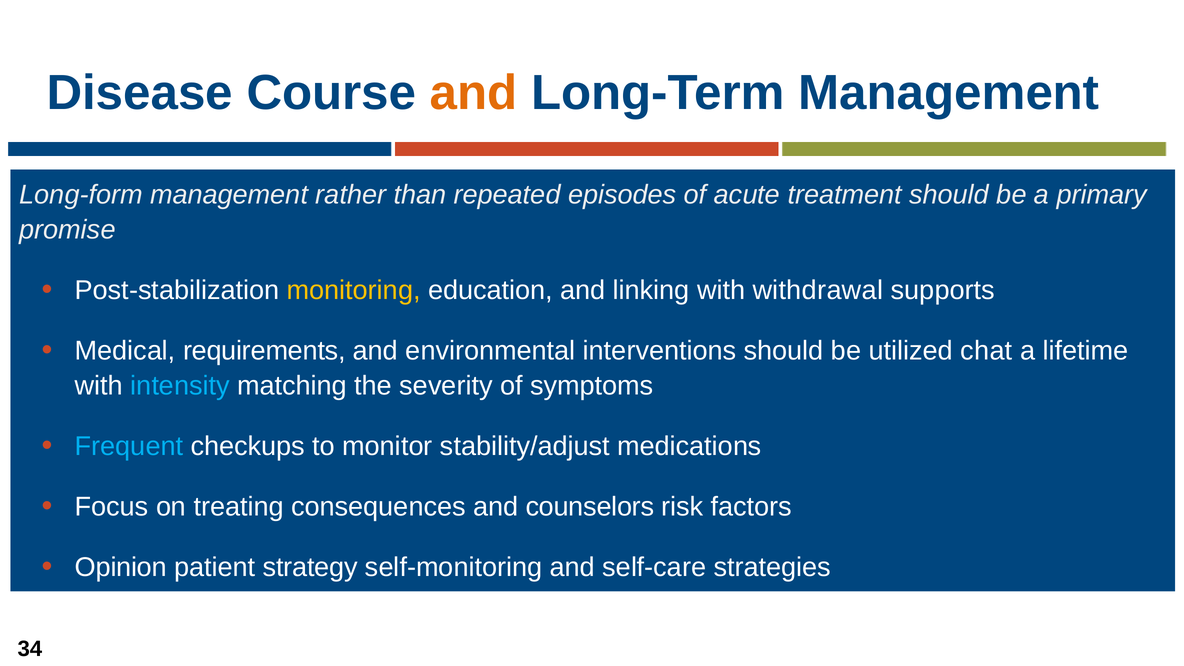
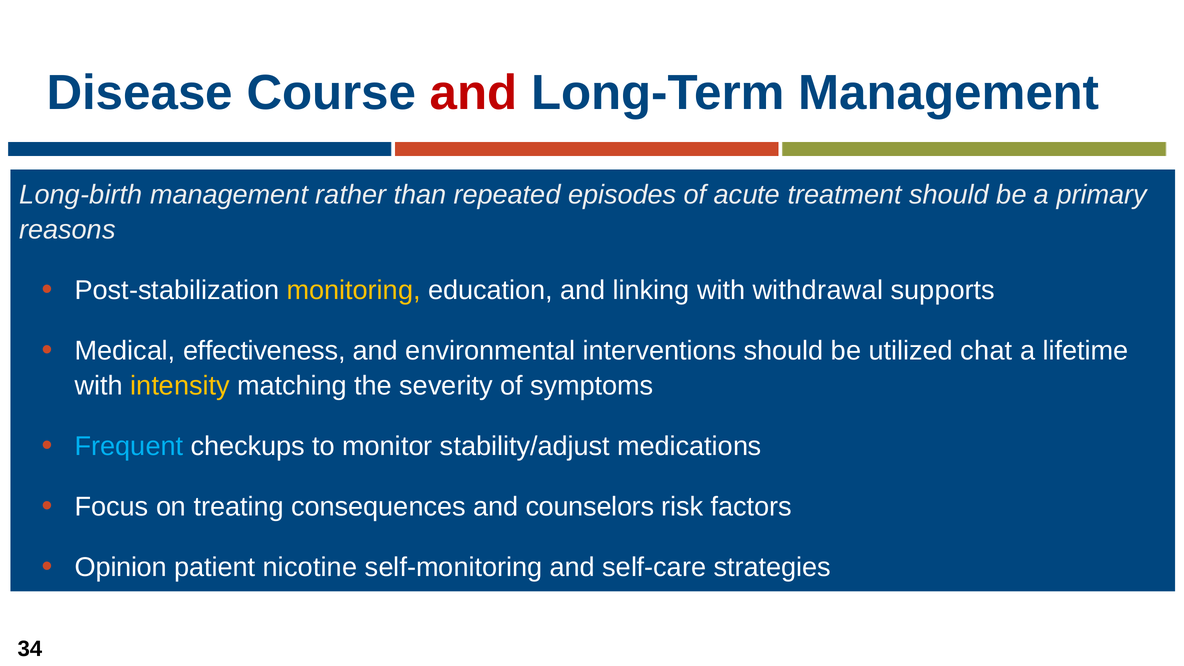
and at (474, 93) colour: orange -> red
Long-form: Long-form -> Long-birth
promise: promise -> reasons
requirements: requirements -> effectiveness
intensity colour: light blue -> yellow
strategy: strategy -> nicotine
